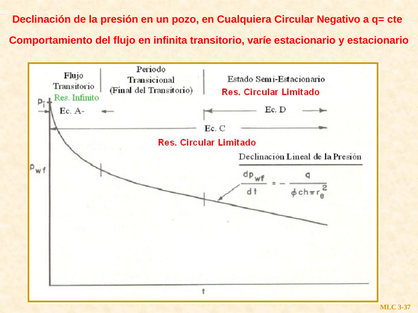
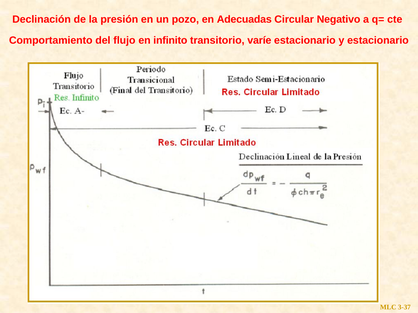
Cualquiera: Cualquiera -> Adecuadas
infinita: infinita -> infinito
